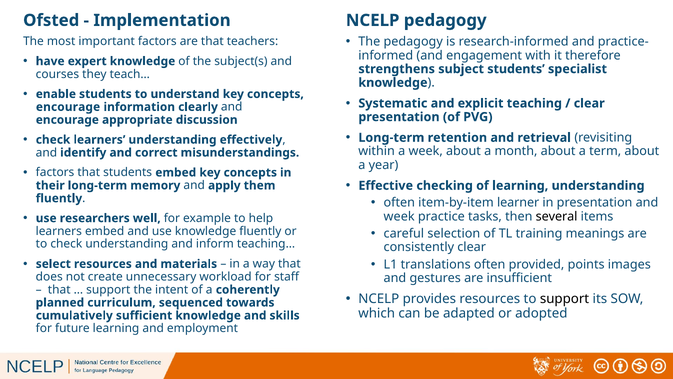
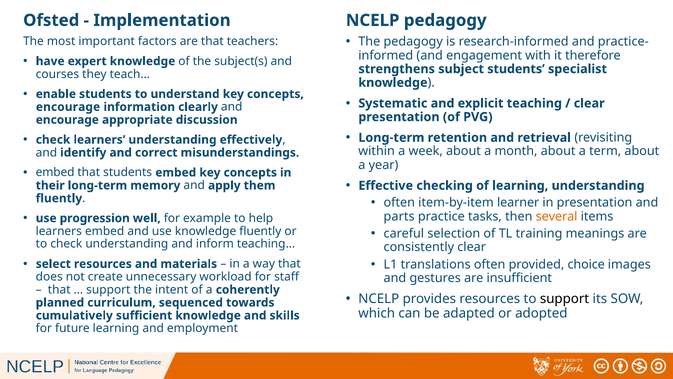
factors at (55, 172): factors -> embed
researchers: researchers -> progression
week at (399, 216): week -> parts
several colour: black -> orange
points: points -> choice
